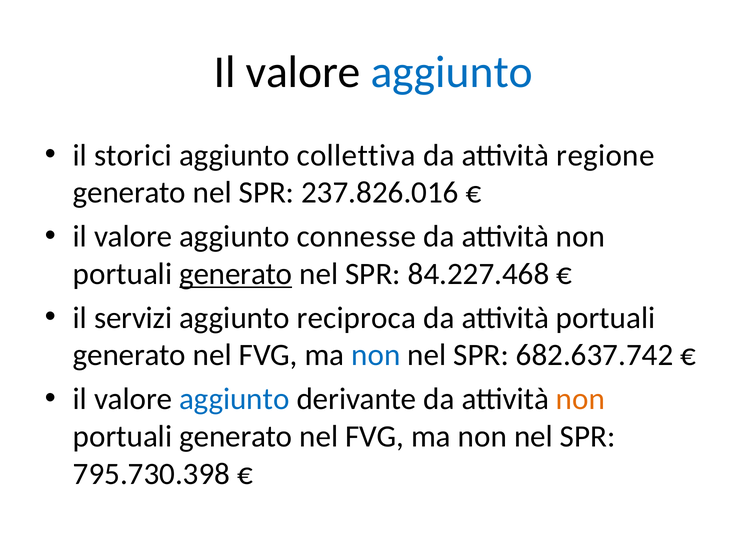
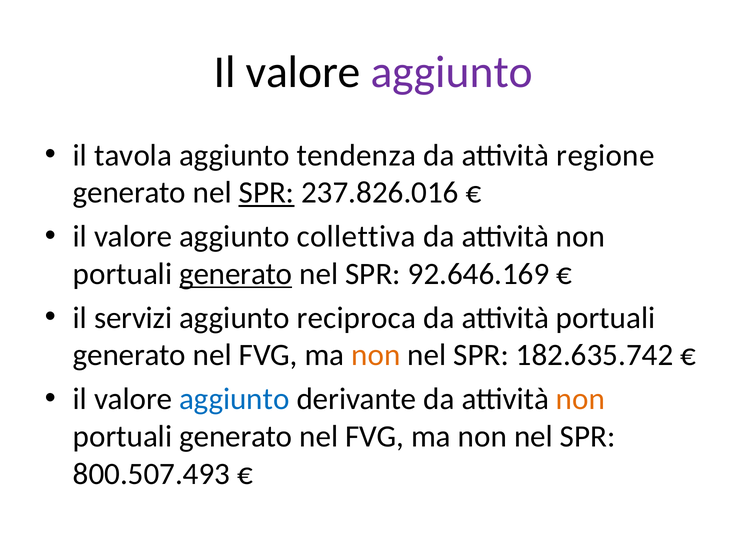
aggiunto at (452, 72) colour: blue -> purple
storici: storici -> tavola
collettiva: collettiva -> tendenza
SPR at (266, 193) underline: none -> present
connesse: connesse -> collettiva
84.227.468: 84.227.468 -> 92.646.169
non at (376, 355) colour: blue -> orange
682.637.742: 682.637.742 -> 182.635.742
795.730.398: 795.730.398 -> 800.507.493
